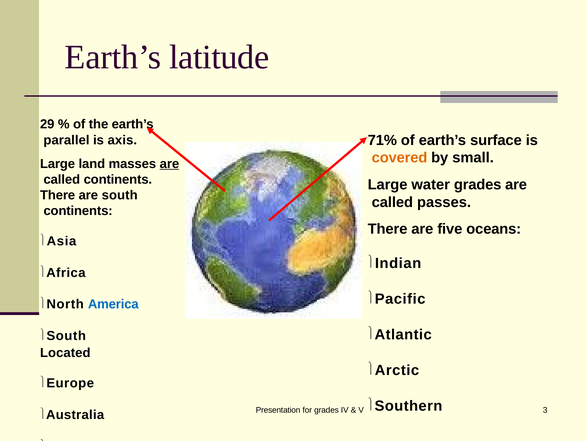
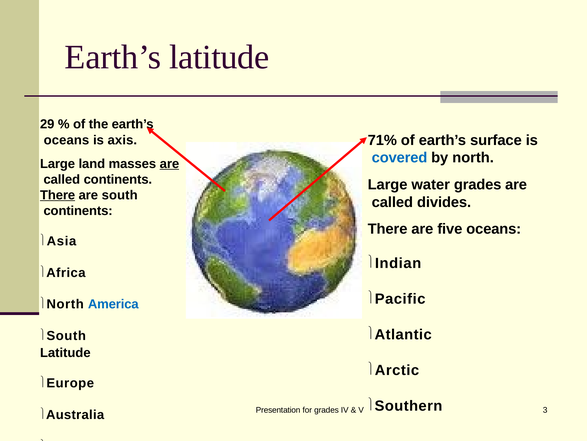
parallel at (67, 140): parallel -> oceans
covered colour: orange -> blue
small: small -> north
There at (58, 195) underline: none -> present
passes: passes -> divides
Located at (65, 352): Located -> Latitude
